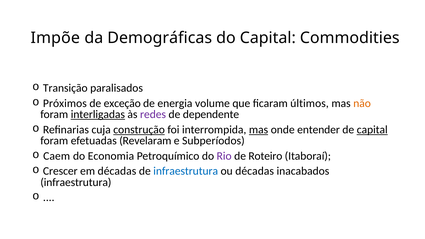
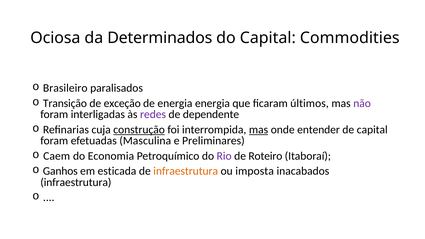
Impõe: Impõe -> Ociosa
Demográficas: Demográficas -> Determinados
Transição: Transição -> Brasileiro
Próximos: Próximos -> Transição
energia volume: volume -> energia
não colour: orange -> purple
interligadas underline: present -> none
capital at (372, 130) underline: present -> none
Revelaram: Revelaram -> Masculina
Subperíodos: Subperíodos -> Preliminares
Crescer: Crescer -> Ganhos
em décadas: décadas -> esticada
infraestrutura at (186, 171) colour: blue -> orange
ou décadas: décadas -> imposta
